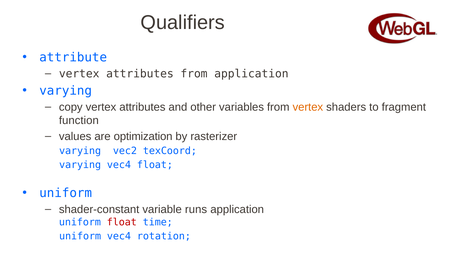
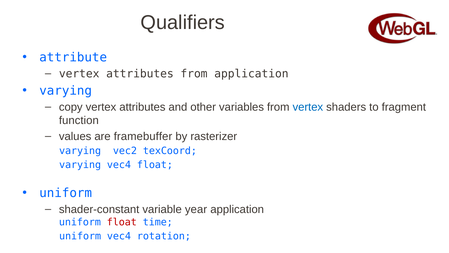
vertex at (308, 107) colour: orange -> blue
optimization: optimization -> framebuffer
runs: runs -> year
